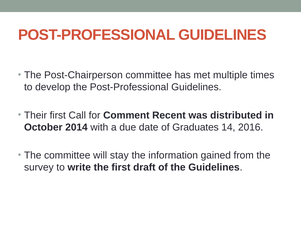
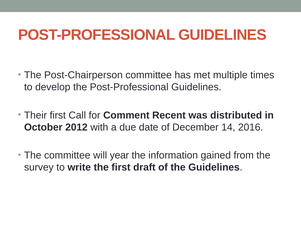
2014: 2014 -> 2012
Graduates: Graduates -> December
stay: stay -> year
